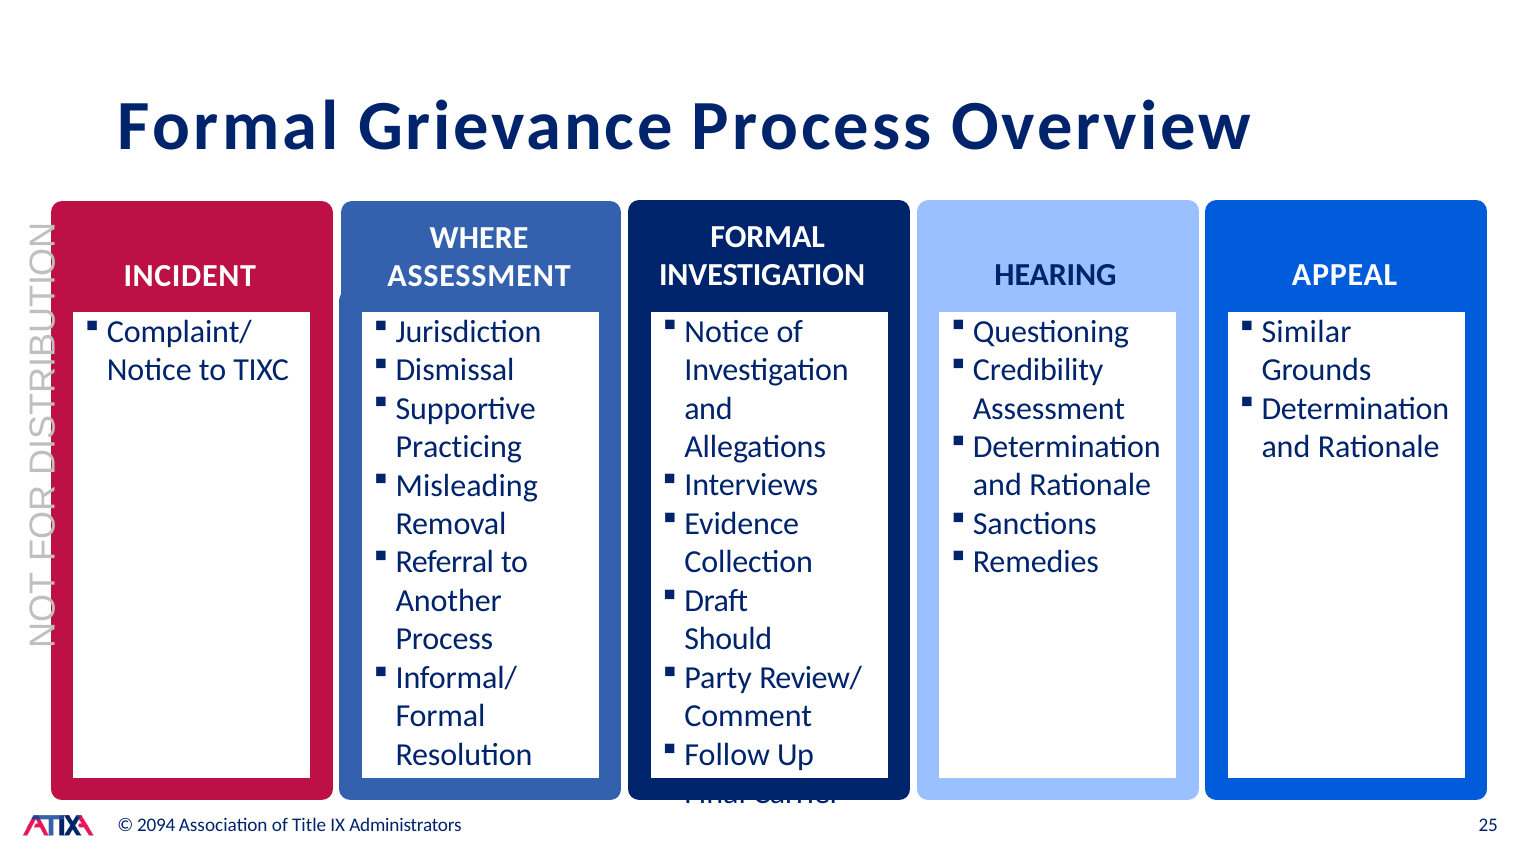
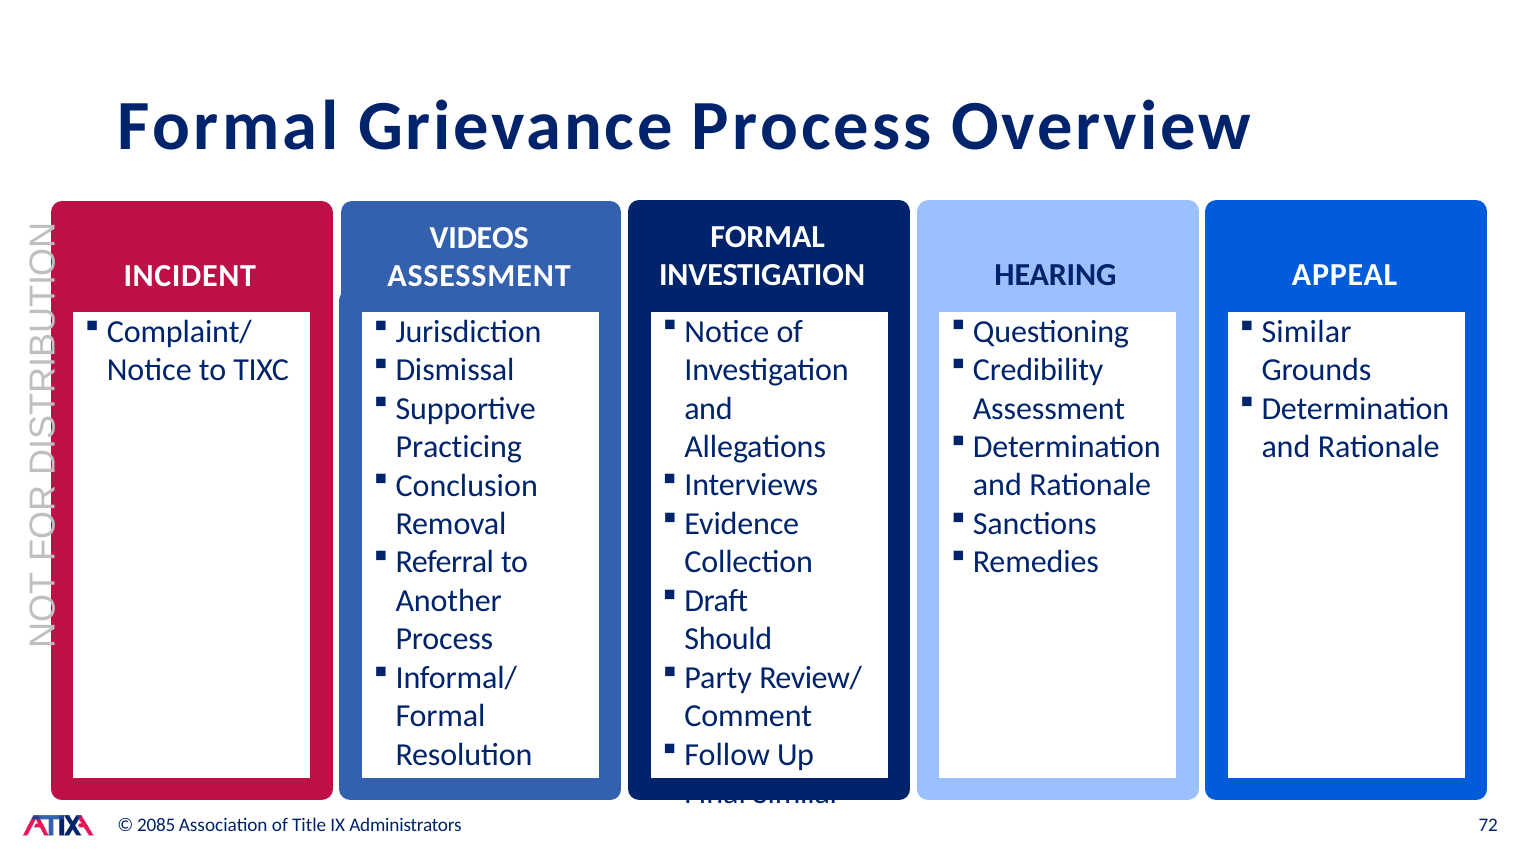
WHERE: WHERE -> VIDEOS
Misleading: Misleading -> Conclusion
Final Carrier: Carrier -> Similar
2094: 2094 -> 2085
25: 25 -> 72
